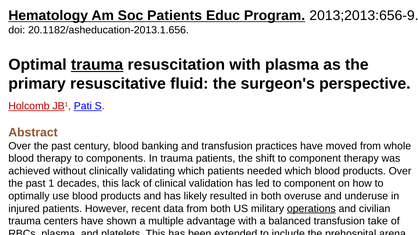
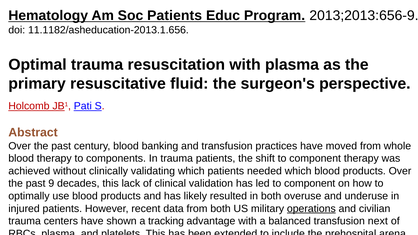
20.1182/asheducation-2013.1.656: 20.1182/asheducation-2013.1.656 -> 11.1182/asheducation-2013.1.656
trauma at (97, 65) underline: present -> none
1: 1 -> 9
multiple: multiple -> tracking
take: take -> next
